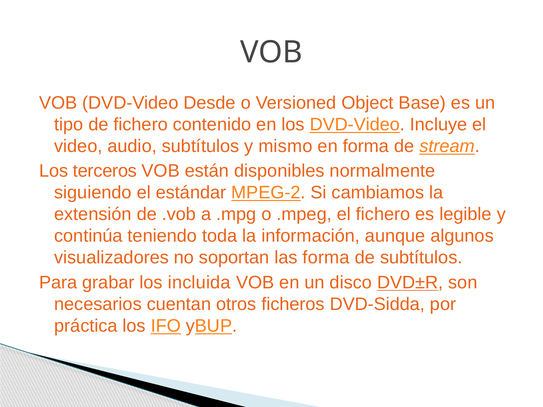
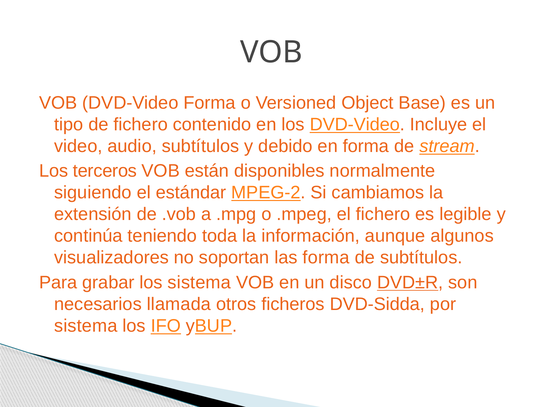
DVD-Video Desde: Desde -> Forma
mismo: mismo -> debido
los incluida: incluida -> sistema
cuentan: cuentan -> llamada
práctica at (86, 326): práctica -> sistema
